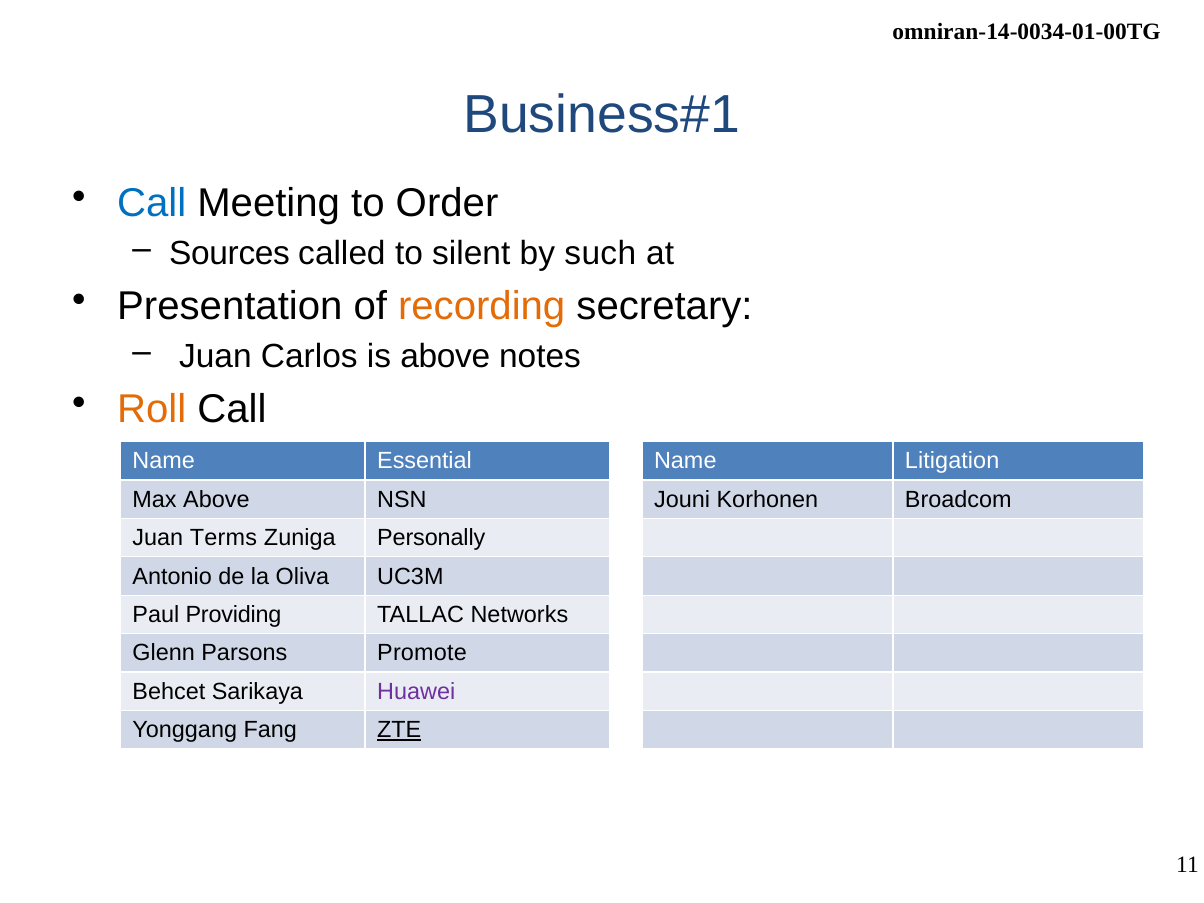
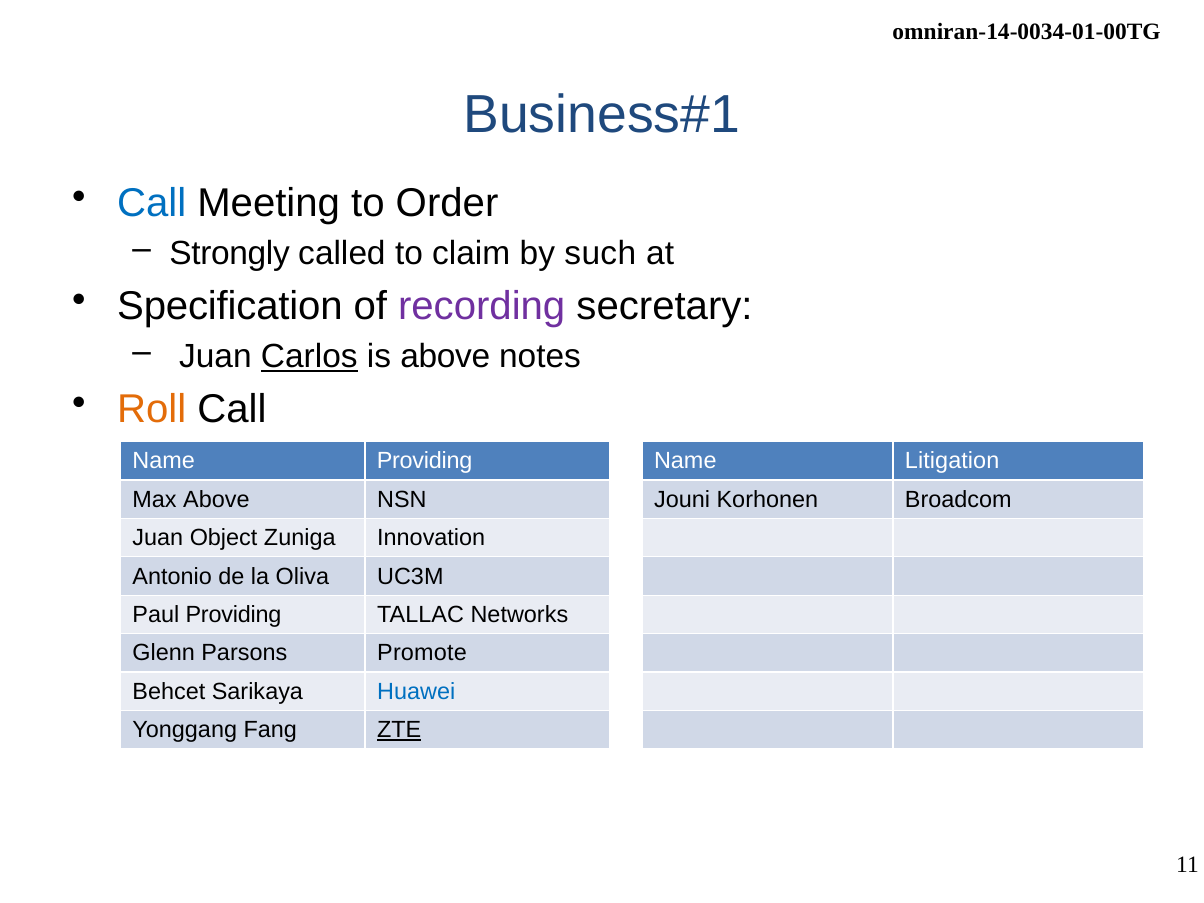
Sources: Sources -> Strongly
silent: silent -> claim
Presentation: Presentation -> Specification
recording colour: orange -> purple
Carlos underline: none -> present
Name Essential: Essential -> Providing
Terms: Terms -> Object
Personally: Personally -> Innovation
Huawei colour: purple -> blue
